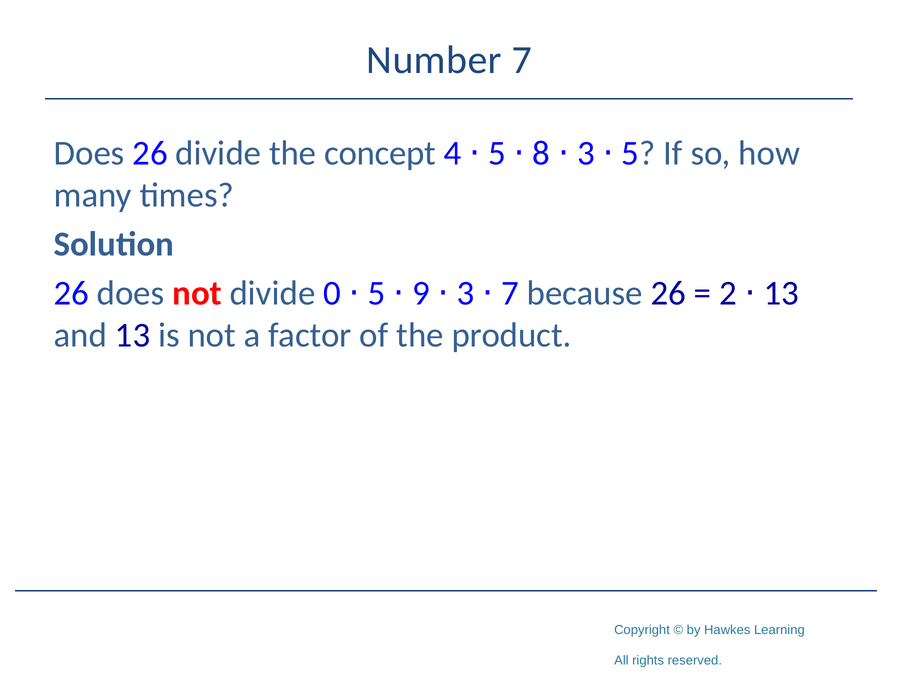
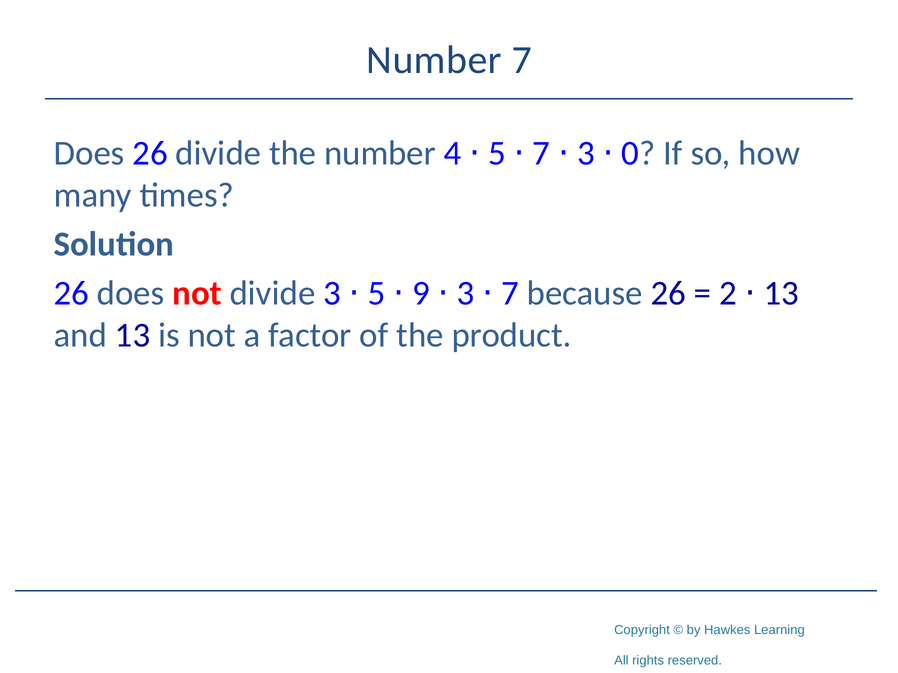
the concept: concept -> number
5 8: 8 -> 7
3 5: 5 -> 0
divide 0: 0 -> 3
